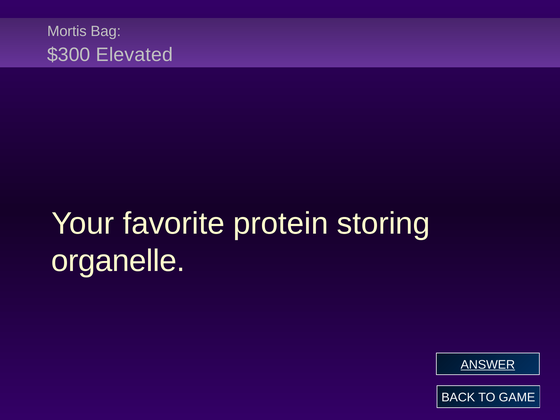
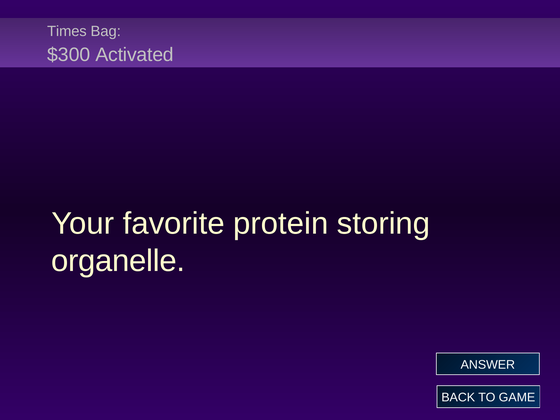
Mortis: Mortis -> Times
Elevated: Elevated -> Activated
ANSWER underline: present -> none
